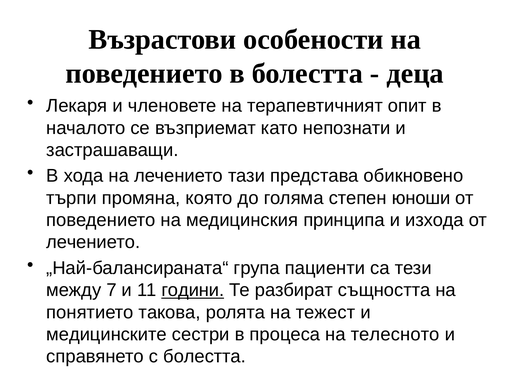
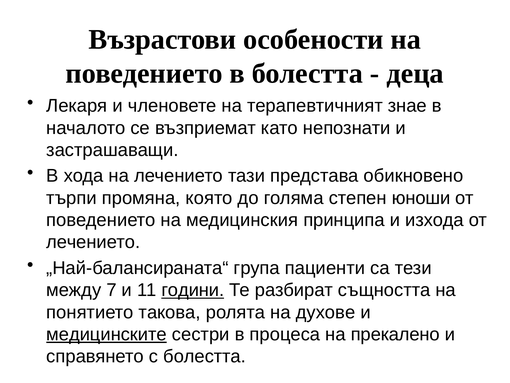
опит: опит -> знае
тежест: тежест -> духове
медицинските underline: none -> present
телесното: телесното -> прекалено
